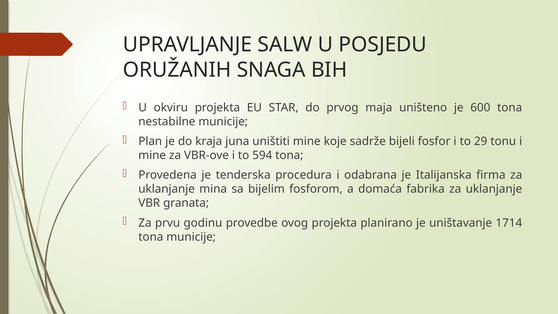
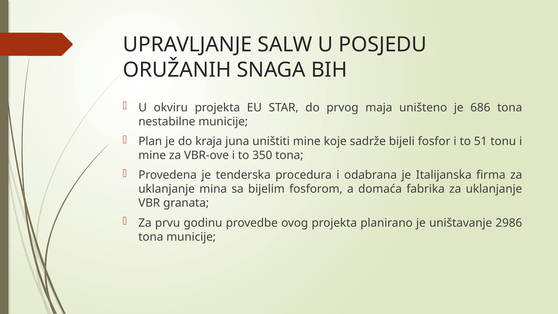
600: 600 -> 686
29: 29 -> 51
594: 594 -> 350
1714: 1714 -> 2986
